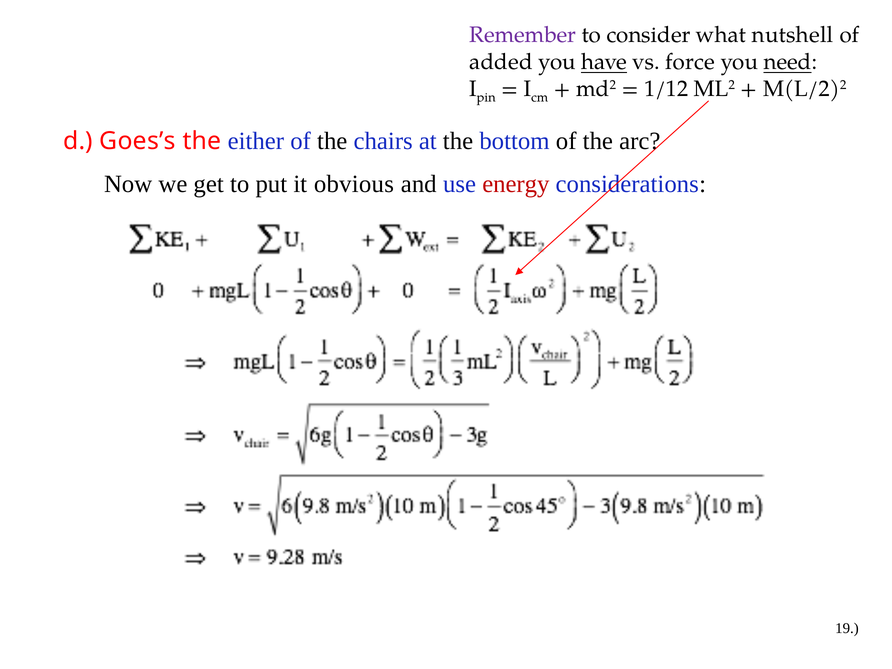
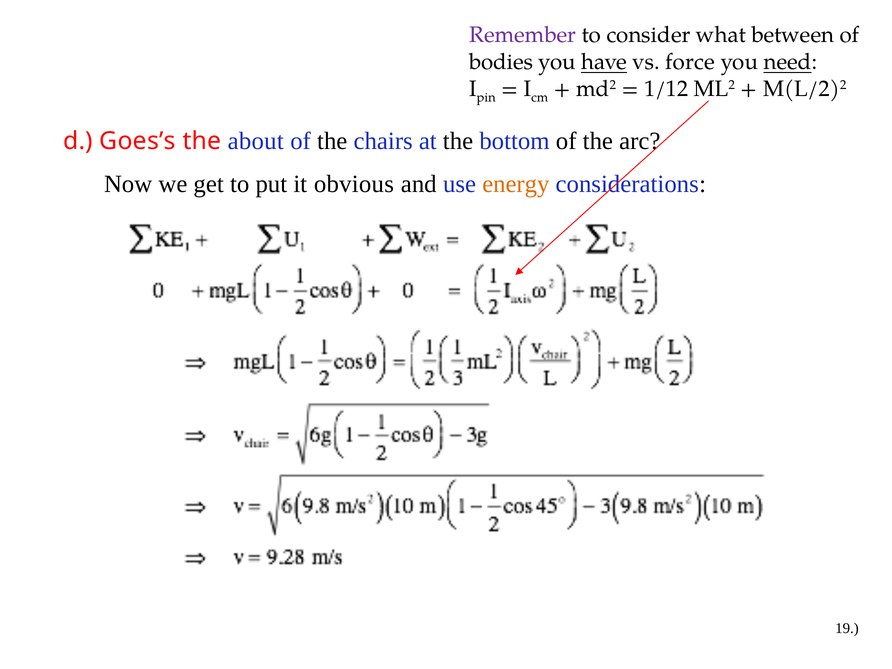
nutshell: nutshell -> between
added: added -> bodies
either: either -> about
energy colour: red -> orange
